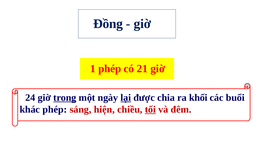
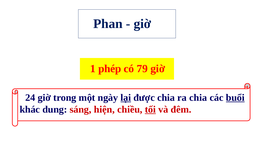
Đồng: Đồng -> Phan
21: 21 -> 79
trong underline: present -> none
ra khối: khối -> chia
buổi underline: none -> present
khác phép: phép -> dung
